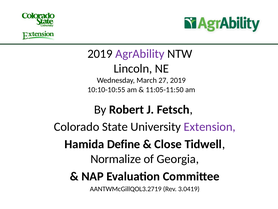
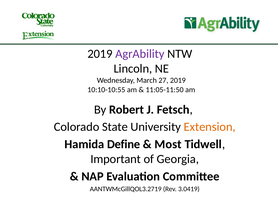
Extension colour: purple -> orange
Close: Close -> Most
Normalize: Normalize -> Important
